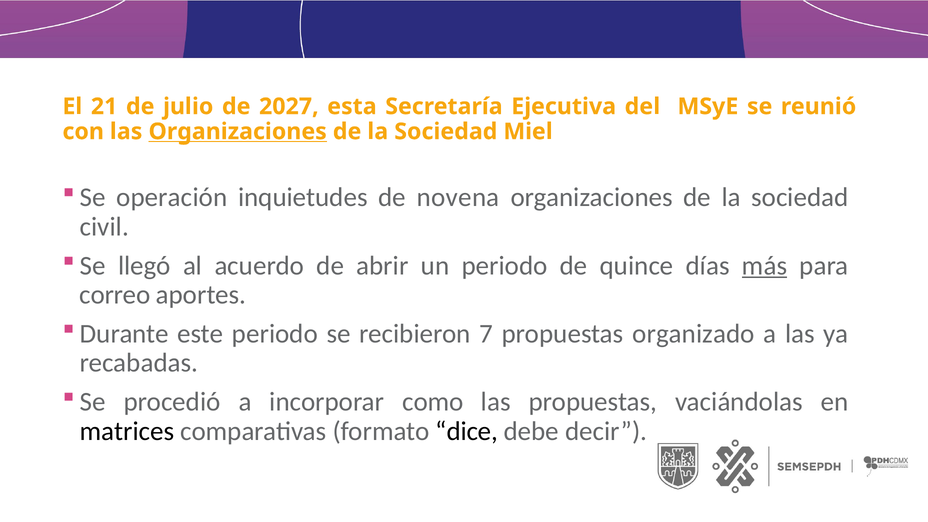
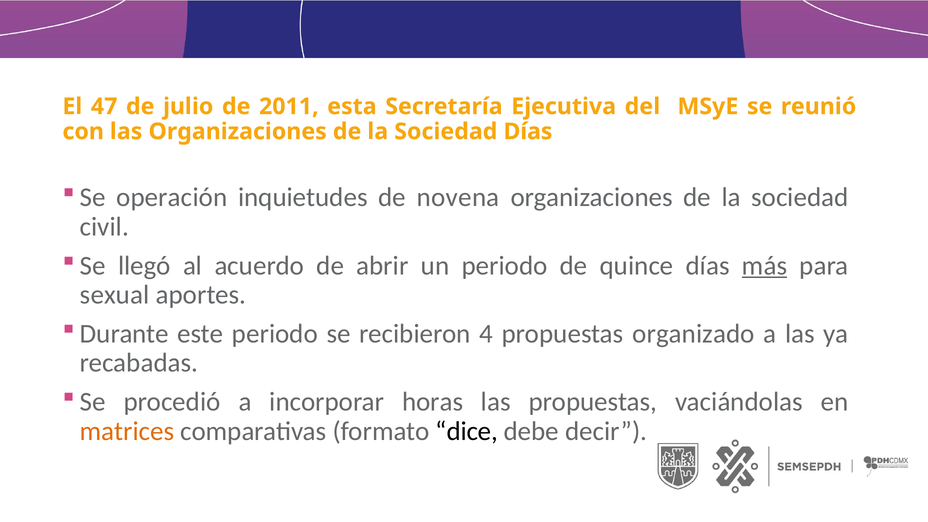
21: 21 -> 47
2027: 2027 -> 2011
Organizaciones at (238, 132) underline: present -> none
Sociedad Miel: Miel -> Días
correo: correo -> sexual
7: 7 -> 4
como: como -> horas
matrices colour: black -> orange
